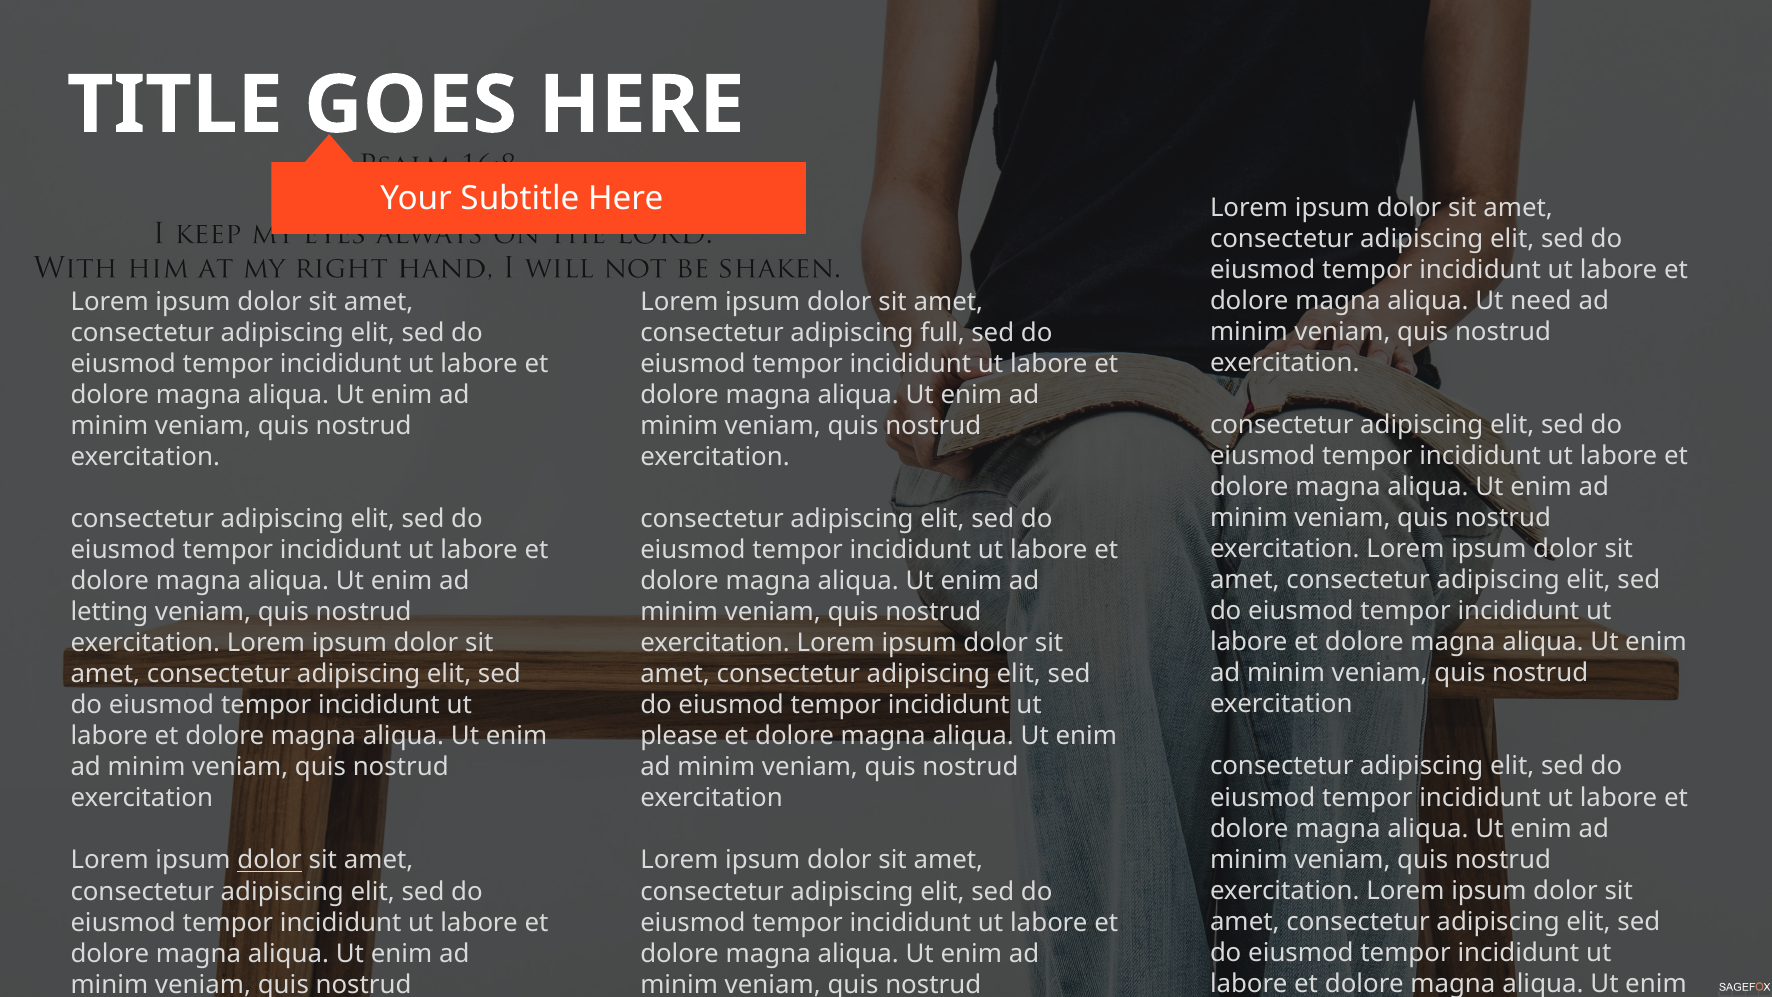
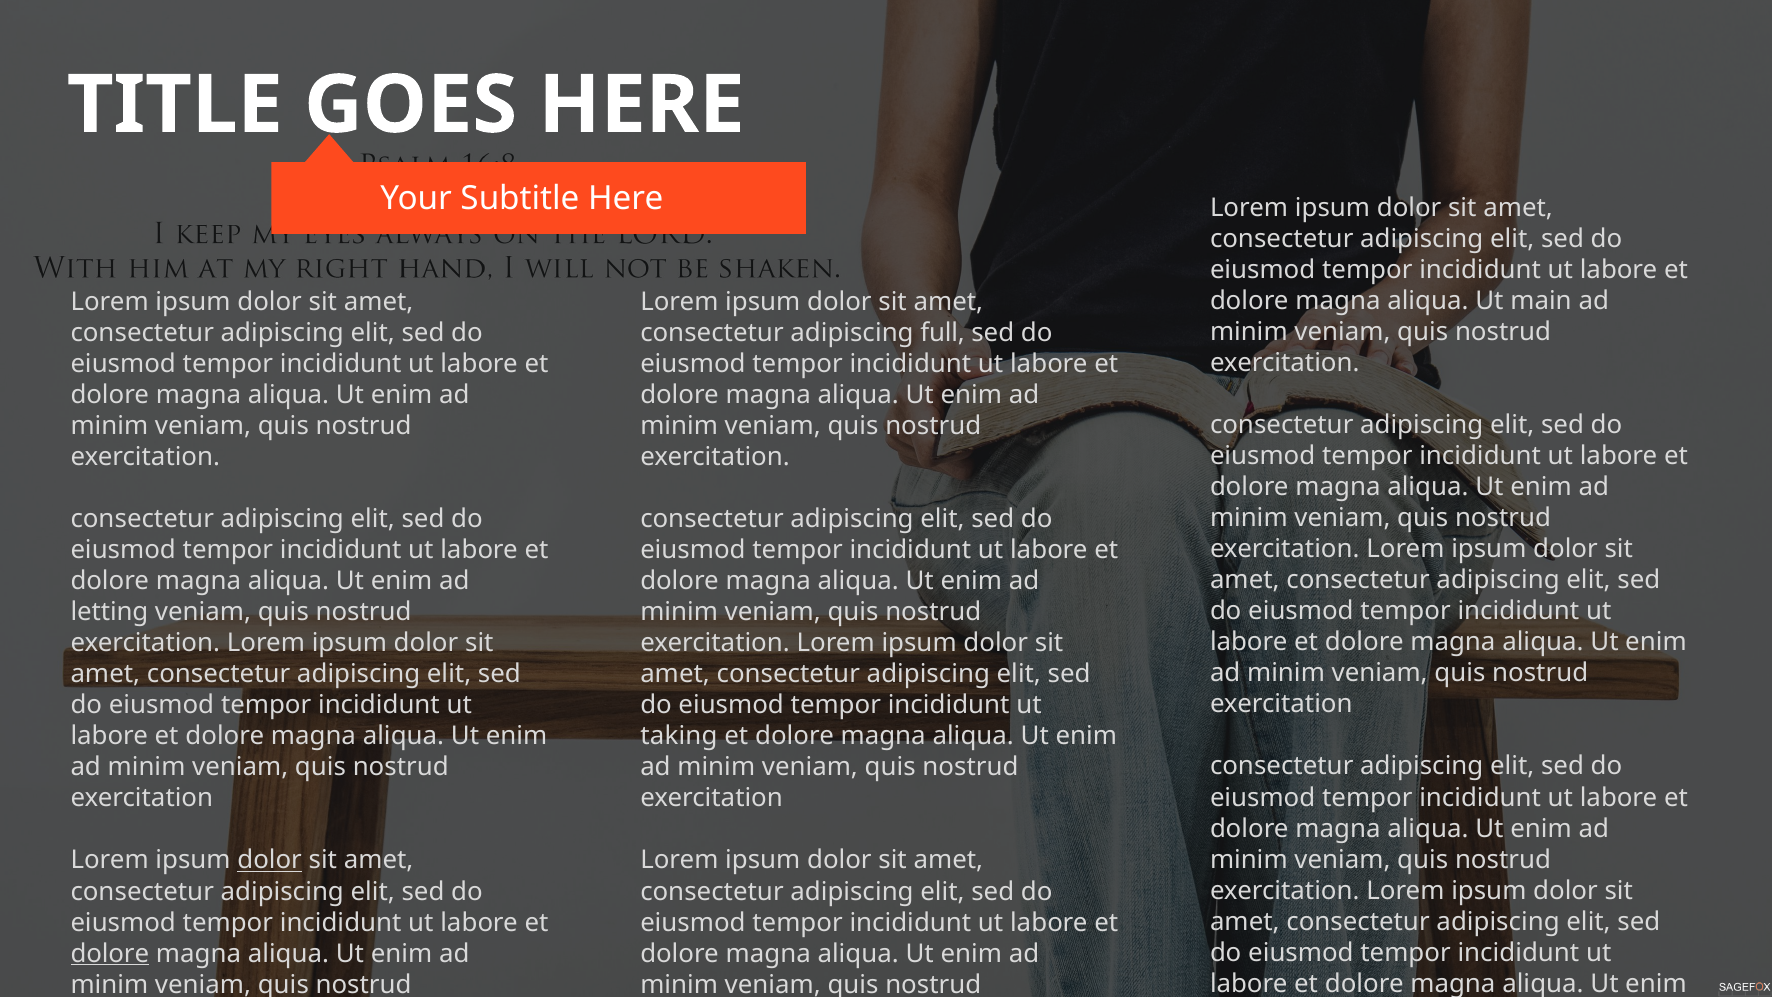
need: need -> main
please: please -> taking
dolore at (110, 953) underline: none -> present
